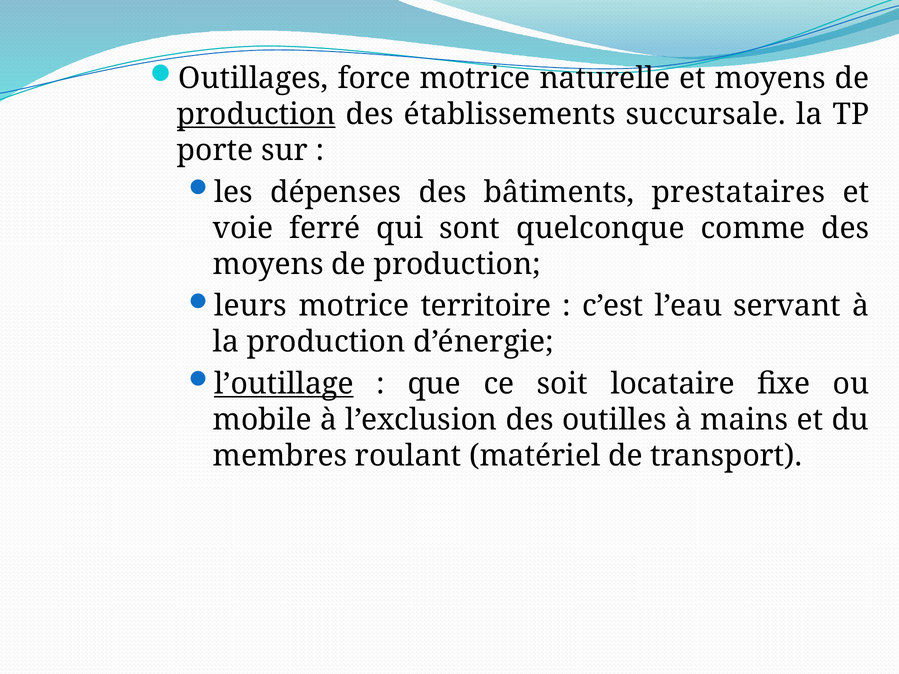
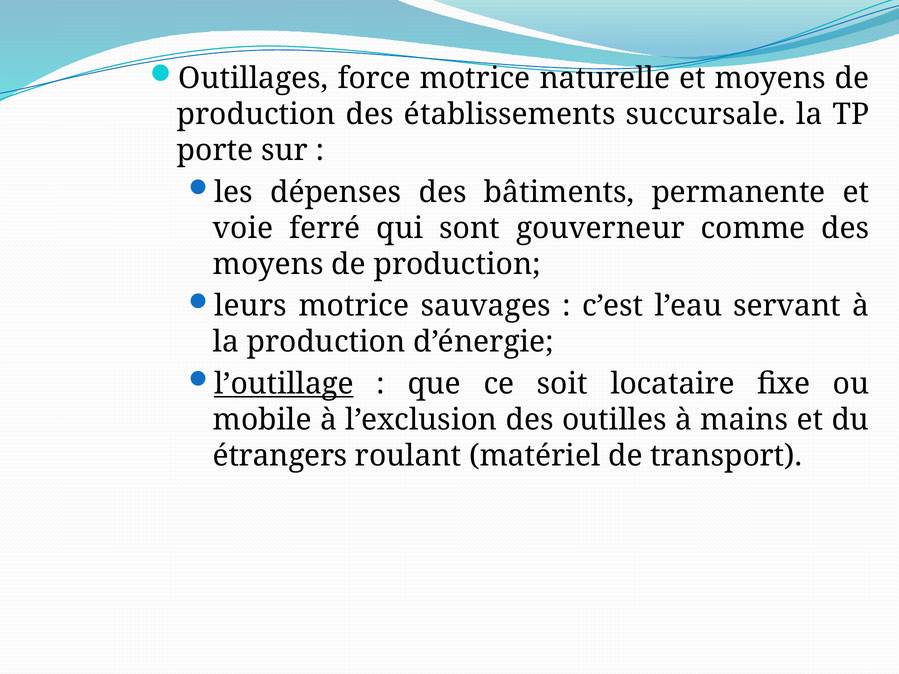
production at (256, 114) underline: present -> none
prestataires: prestataires -> permanente
quelconque: quelconque -> gouverneur
territoire: territoire -> sauvages
membres: membres -> étrangers
